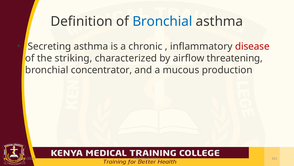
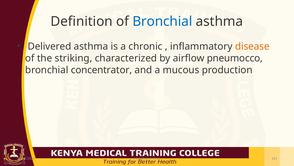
Secreting: Secreting -> Delivered
disease colour: red -> orange
threatening: threatening -> pneumocco
